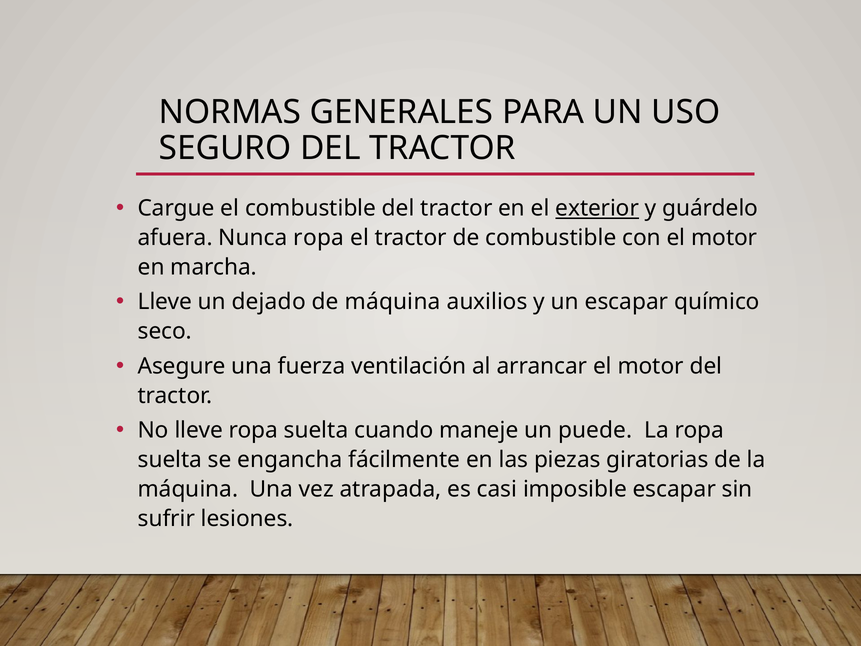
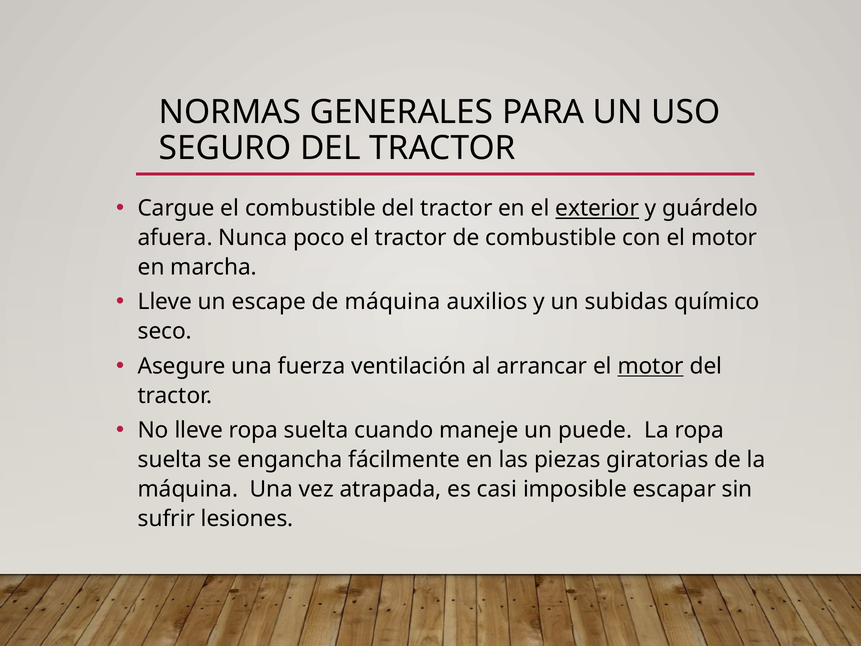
Nunca ropa: ropa -> poco
dejado: dejado -> escape
un escapar: escapar -> subidas
motor at (651, 366) underline: none -> present
